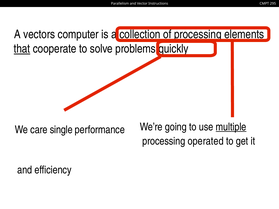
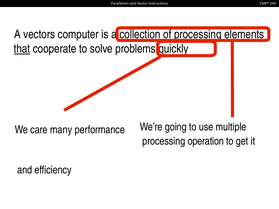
multiple underline: present -> none
single: single -> many
operated: operated -> operation
